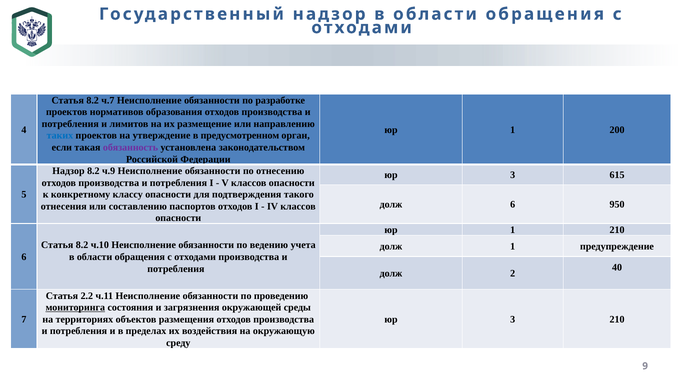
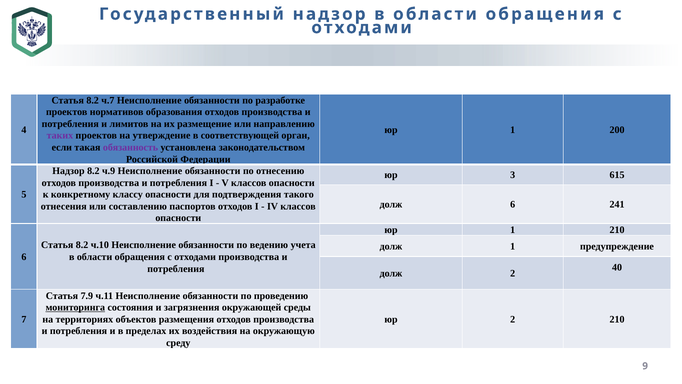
таких colour: blue -> purple
предусмотренном: предусмотренном -> соответствующей
950: 950 -> 241
2.2: 2.2 -> 7.9
3 at (513, 319): 3 -> 2
